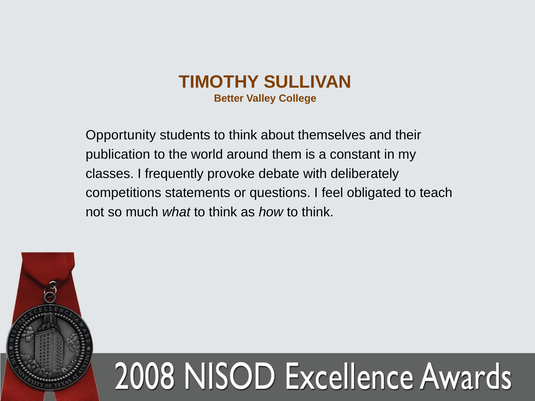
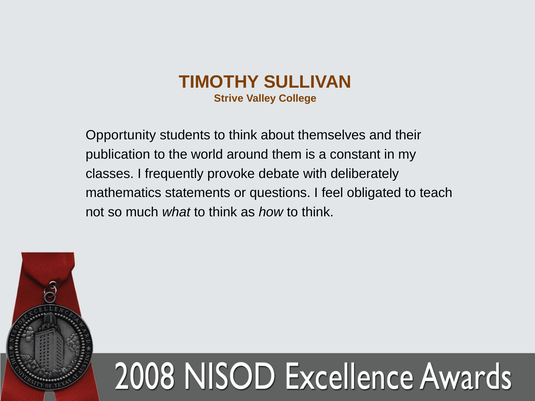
Better: Better -> Strive
competitions: competitions -> mathematics
